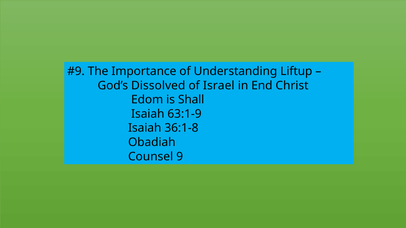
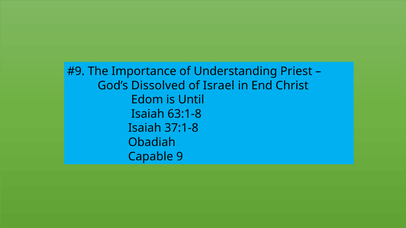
Liftup: Liftup -> Priest
Shall: Shall -> Until
63:1-9: 63:1-9 -> 63:1-8
36:1-8: 36:1-8 -> 37:1-8
Counsel: Counsel -> Capable
